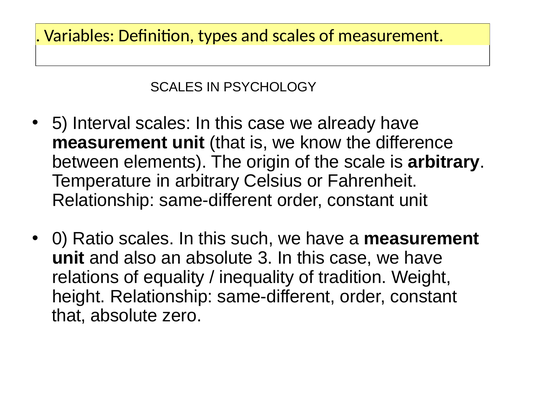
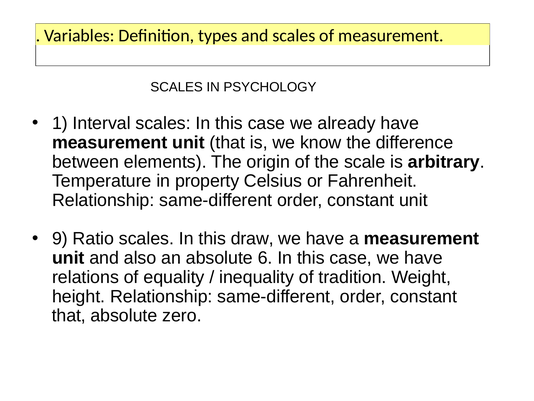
5: 5 -> 1
in arbitrary: arbitrary -> property
0: 0 -> 9
such: such -> draw
3: 3 -> 6
